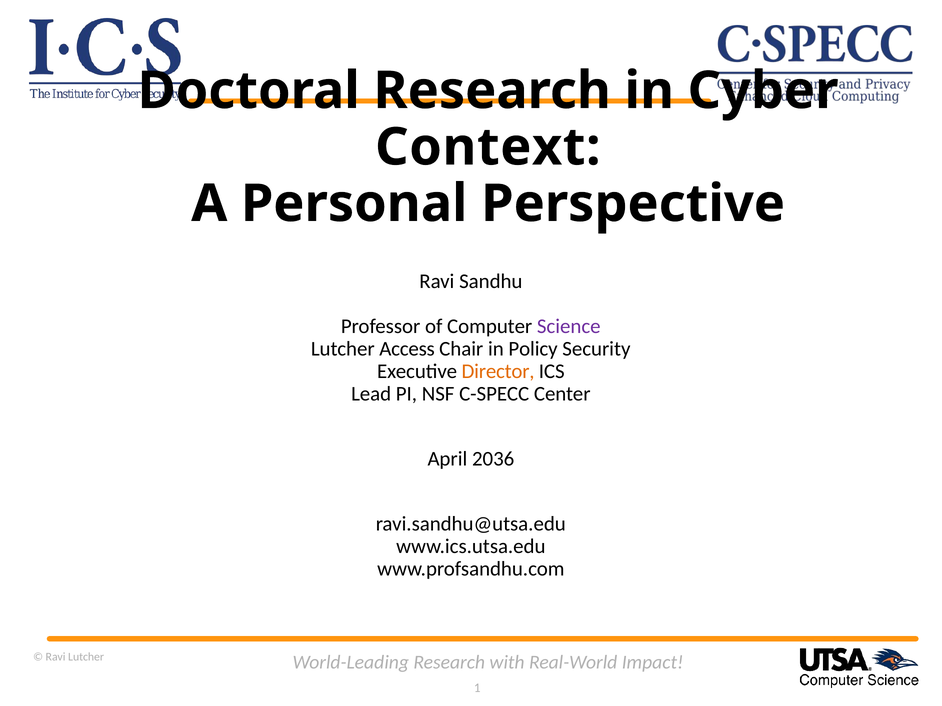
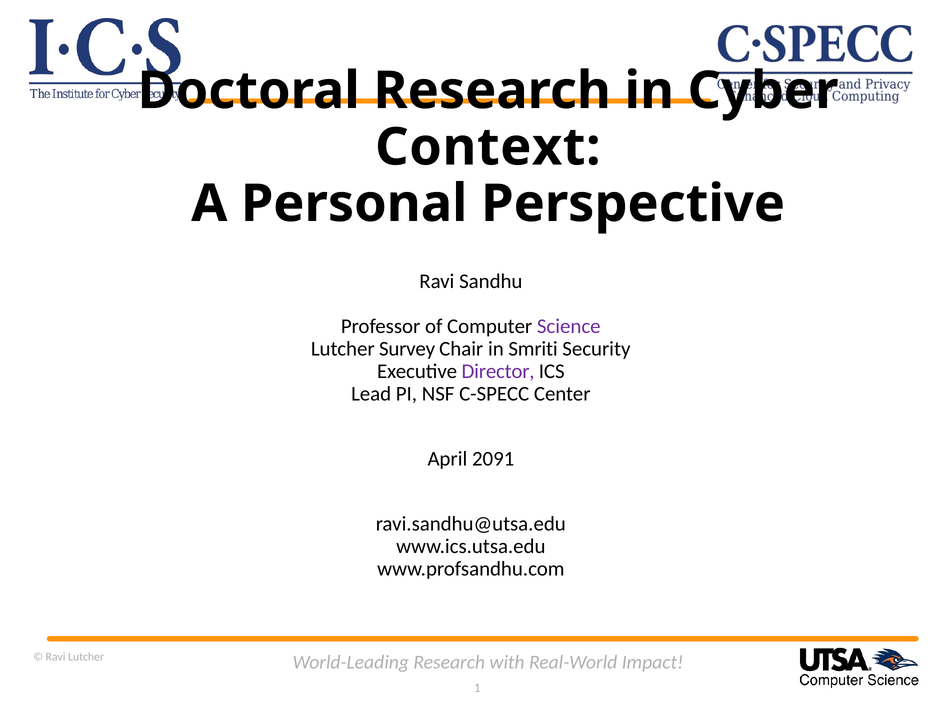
Access: Access -> Survey
Policy: Policy -> Smriti
Director colour: orange -> purple
2036: 2036 -> 2091
